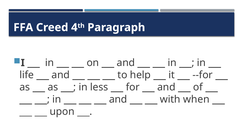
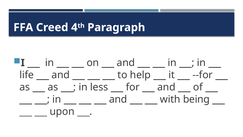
when: when -> being
